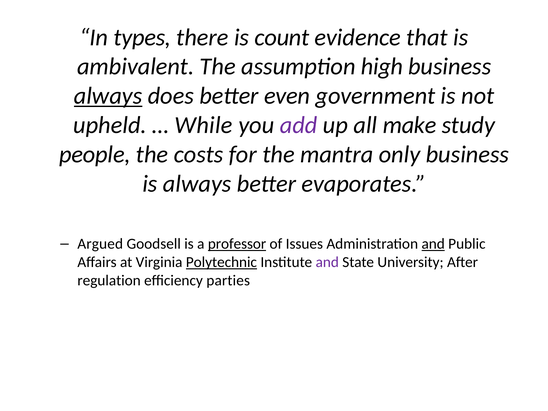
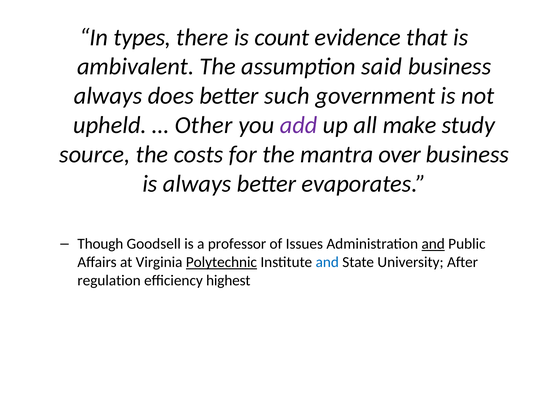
high: high -> said
always at (108, 96) underline: present -> none
even: even -> such
While: While -> Other
people: people -> source
only: only -> over
Argued: Argued -> Though
professor underline: present -> none
and at (327, 262) colour: purple -> blue
parties: parties -> highest
